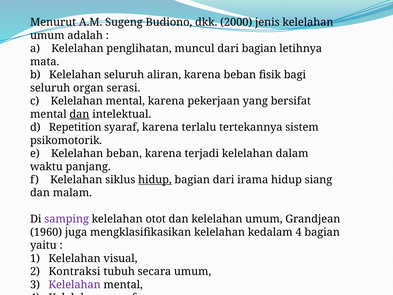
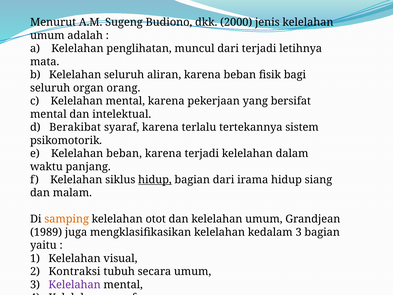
dari bagian: bagian -> terjadi
serasi: serasi -> orang
dan at (79, 114) underline: present -> none
Repetition: Repetition -> Berakibat
samping colour: purple -> orange
1960: 1960 -> 1989
kedalam 4: 4 -> 3
